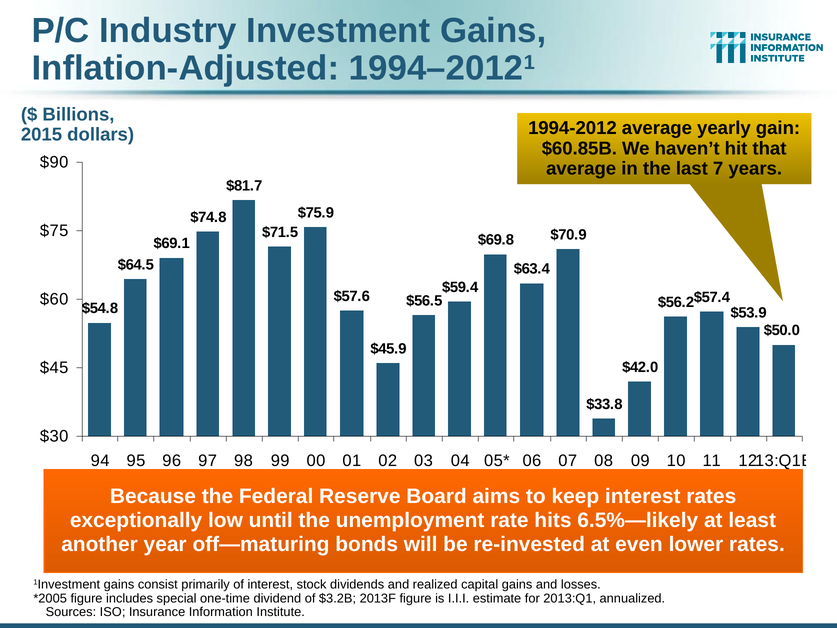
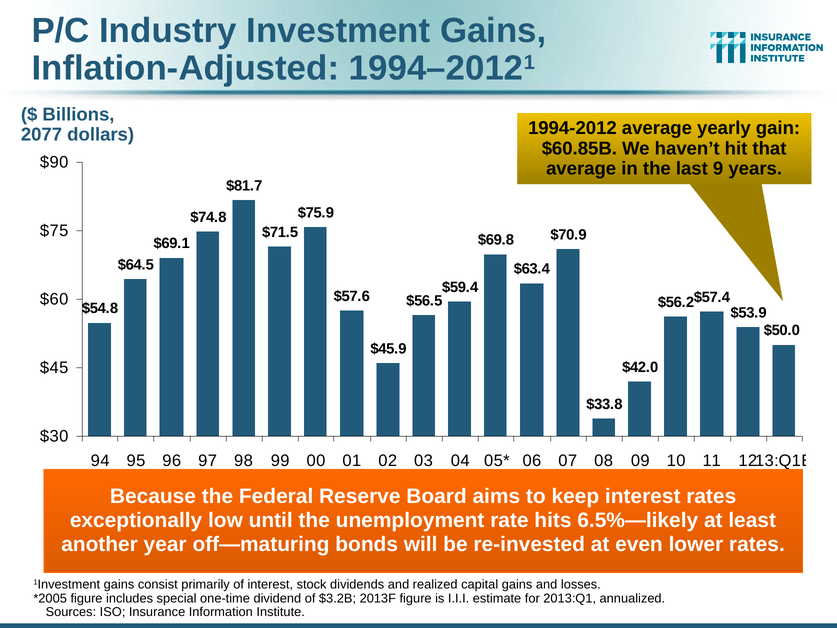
2015: 2015 -> 2077
7: 7 -> 9
